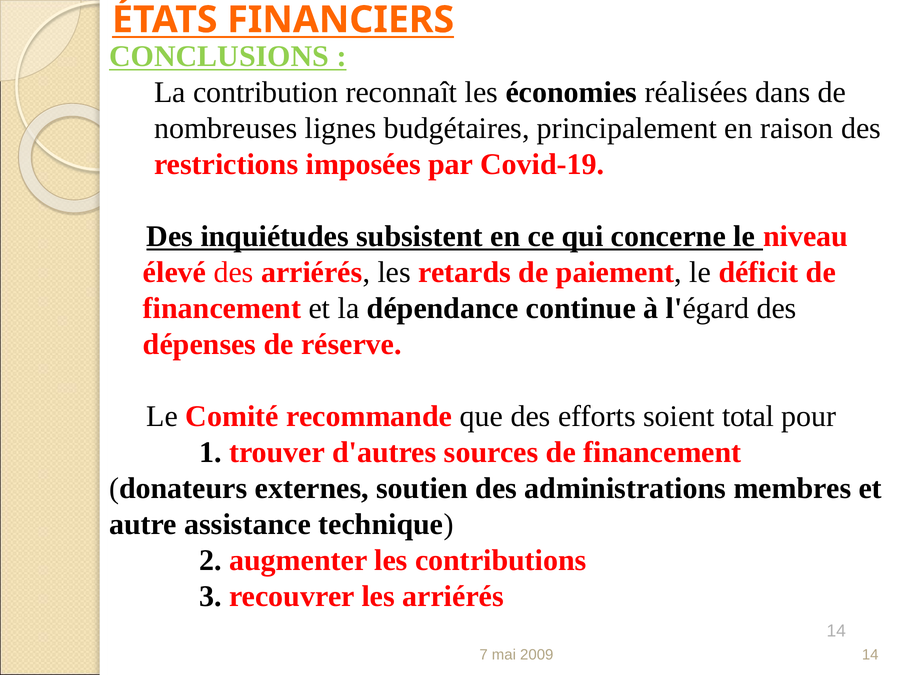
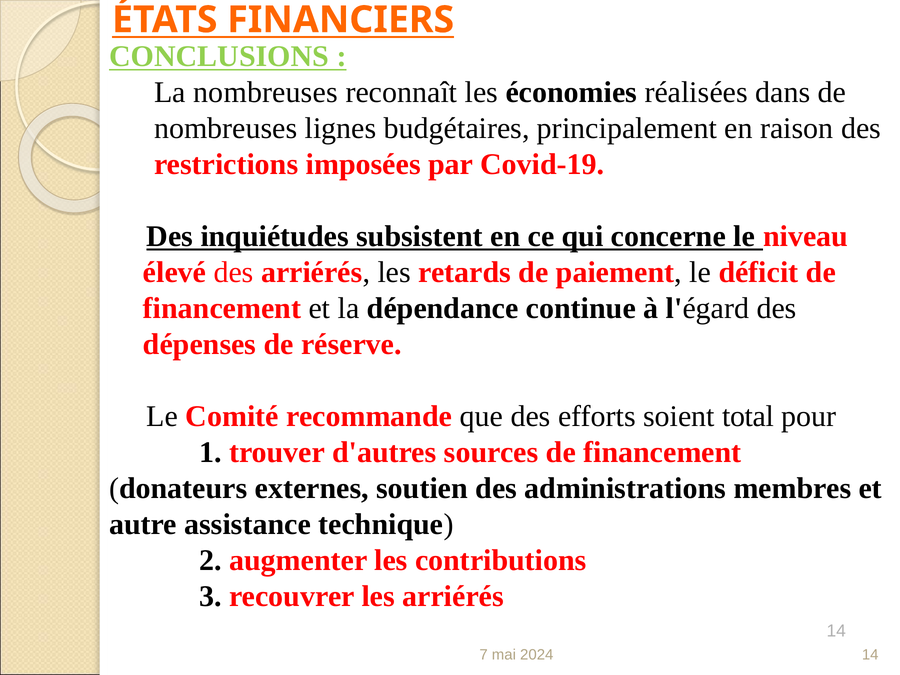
La contribution: contribution -> nombreuses
2009: 2009 -> 2024
